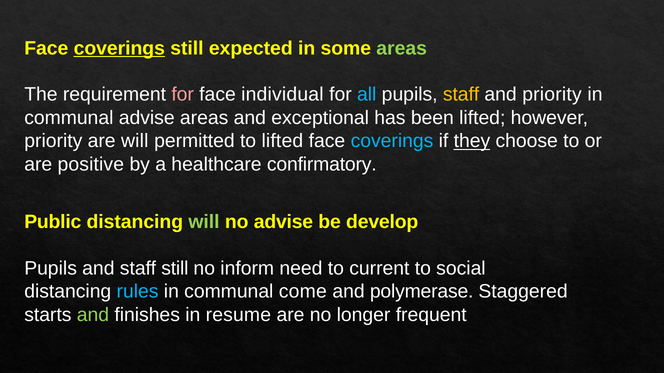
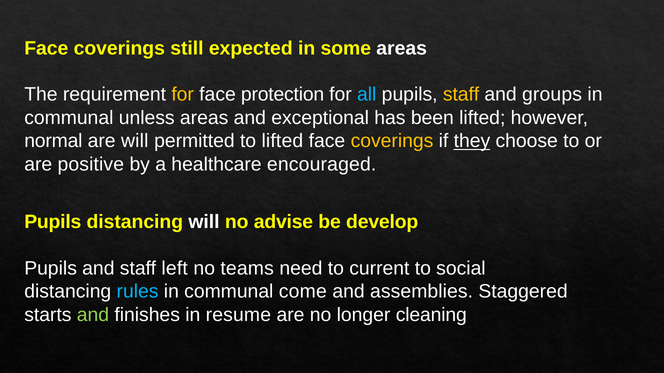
coverings at (119, 48) underline: present -> none
areas at (402, 48) colour: light green -> white
for at (183, 95) colour: pink -> yellow
individual: individual -> protection
and priority: priority -> groups
communal advise: advise -> unless
priority at (53, 141): priority -> normal
coverings at (392, 141) colour: light blue -> yellow
confirmatory: confirmatory -> encouraged
Public at (53, 222): Public -> Pupils
will at (204, 222) colour: light green -> white
staff still: still -> left
inform: inform -> teams
polymerase: polymerase -> assemblies
frequent: frequent -> cleaning
